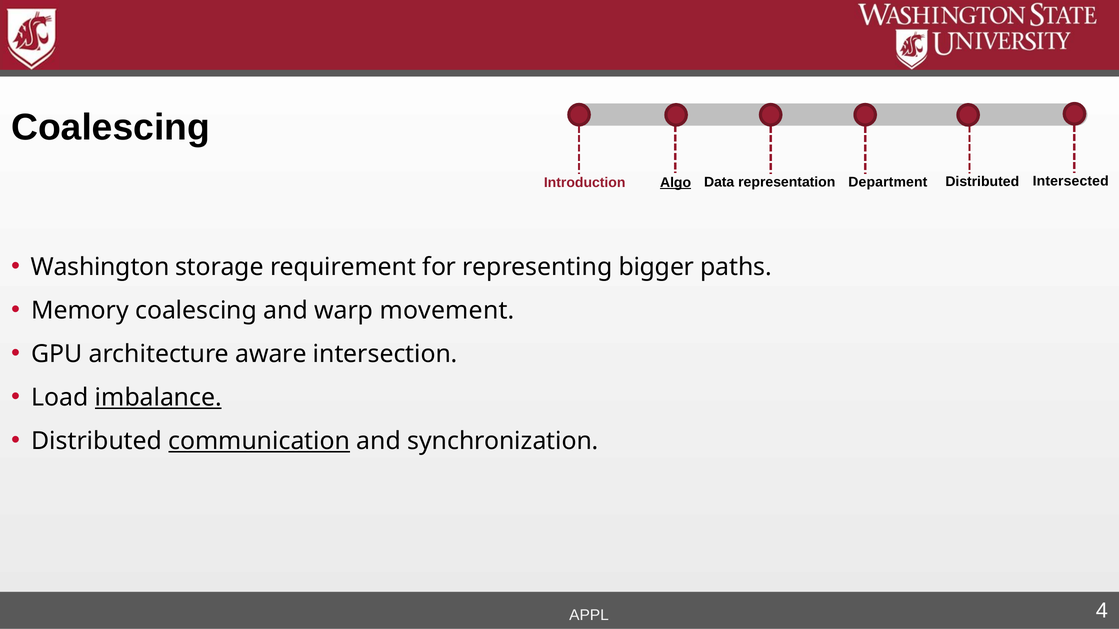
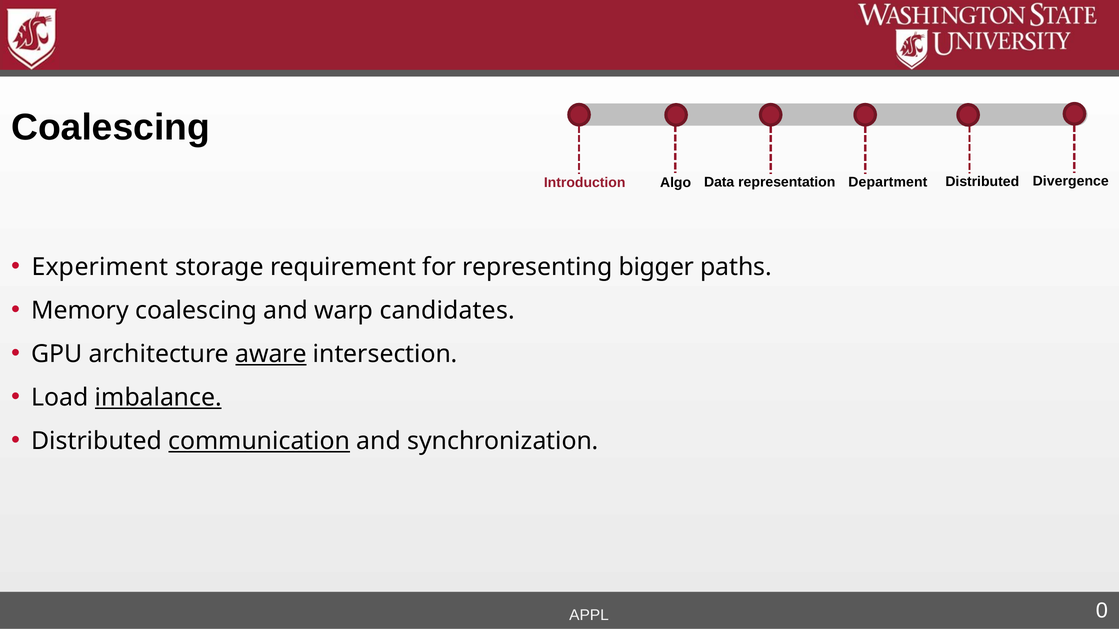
Algo underline: present -> none
Intersected: Intersected -> Divergence
Washington: Washington -> Experiment
movement: movement -> candidates
aware underline: none -> present
4: 4 -> 0
